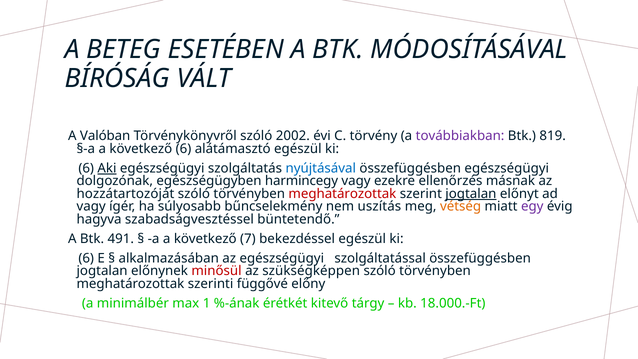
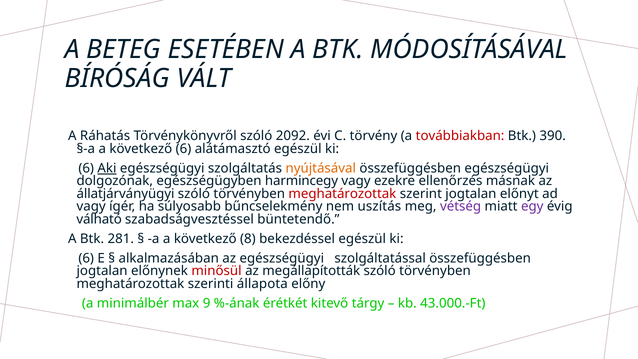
Valóban: Valóban -> Ráhatás
2002: 2002 -> 2092
továbbiakban colour: purple -> red
819: 819 -> 390
nyújtásával colour: blue -> orange
hozzátartozóját: hozzátartozóját -> állatjárványügyi
jogtalan at (471, 194) underline: present -> none
vétség colour: orange -> purple
hagyva: hagyva -> válható
491: 491 -> 281
7: 7 -> 8
szükségképpen: szükségképpen -> megállapították
függővé: függővé -> állapota
1: 1 -> 9
18.000.-Ft: 18.000.-Ft -> 43.000.-Ft
